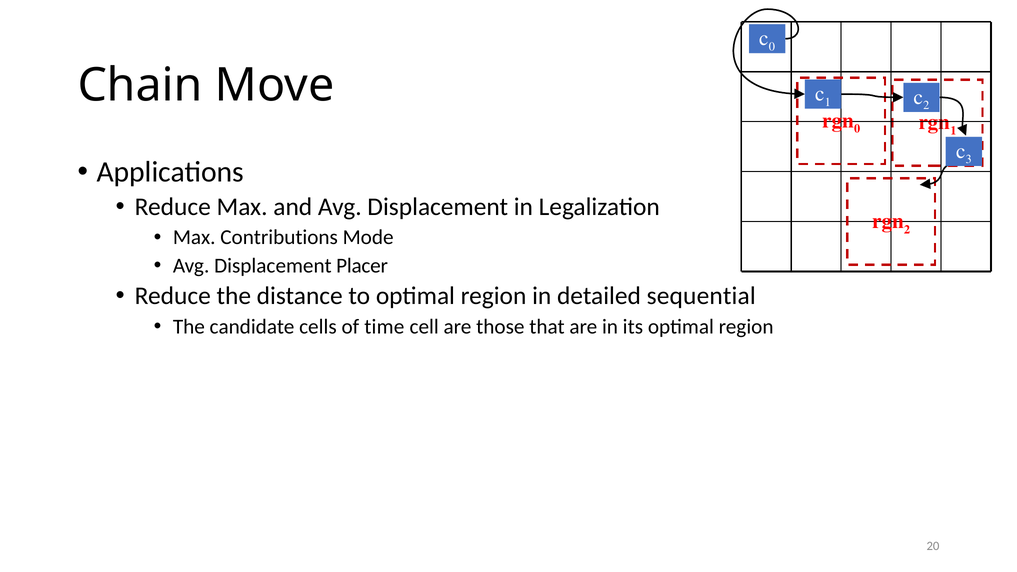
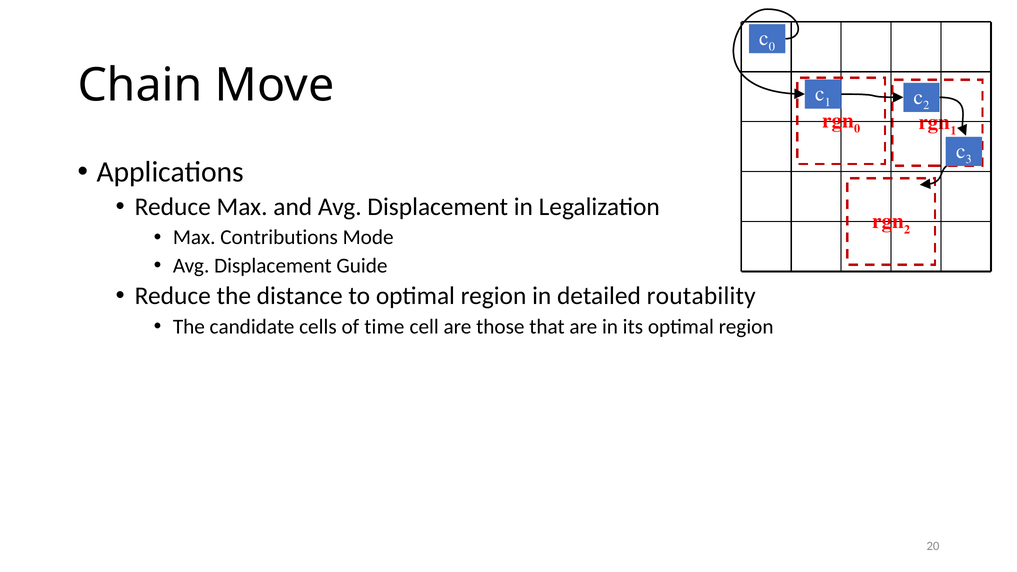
Placer: Placer -> Guide
sequential: sequential -> routability
